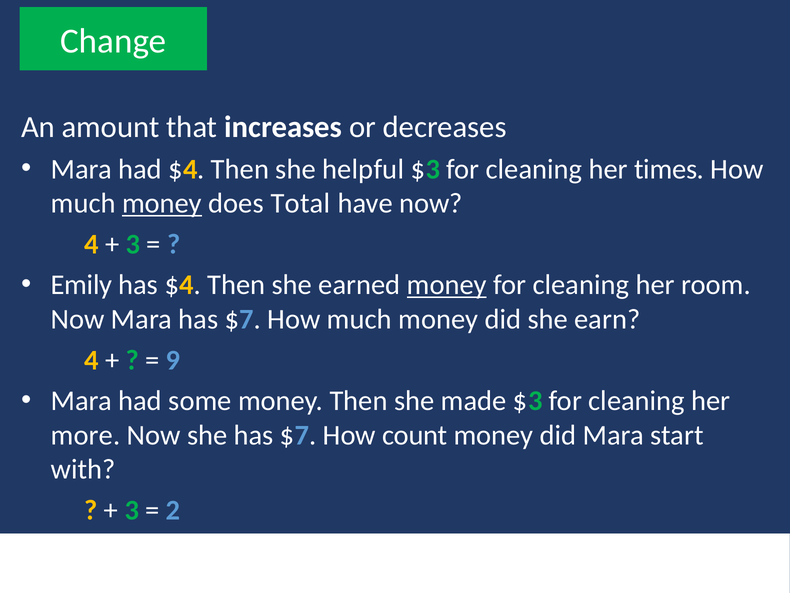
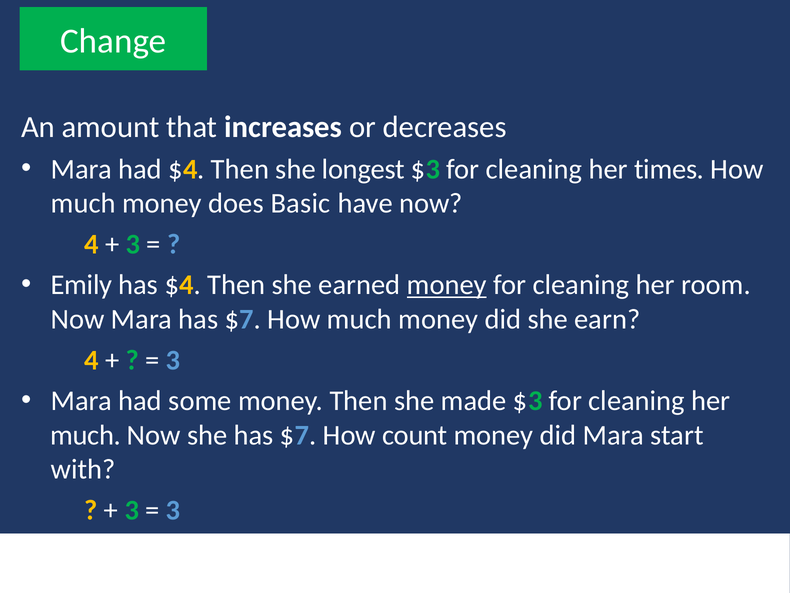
helpful: helpful -> longest
money at (162, 203) underline: present -> none
Total: Total -> Basic
9 at (173, 360): 9 -> 3
more at (86, 435): more -> much
2 at (173, 510): 2 -> 3
